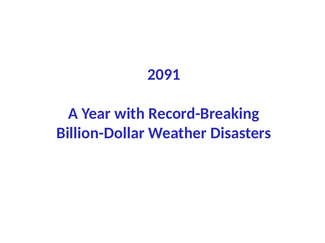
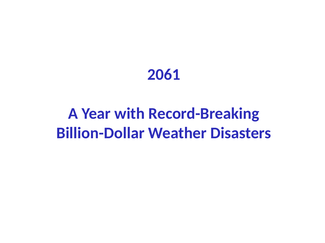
2091: 2091 -> 2061
